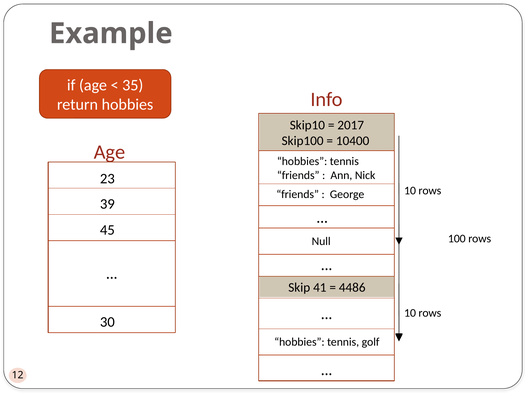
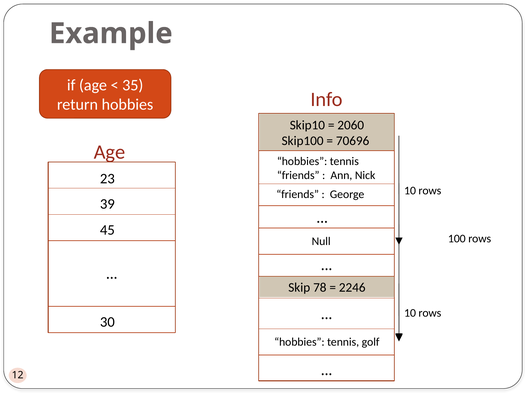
2017: 2017 -> 2060
10400: 10400 -> 70696
41: 41 -> 78
4486: 4486 -> 2246
